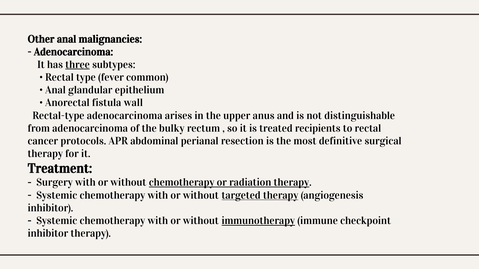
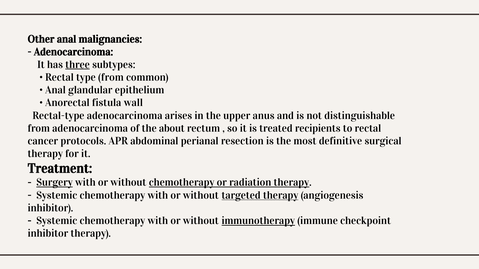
type fever: fever -> from
bulky: bulky -> about
Surgery underline: none -> present
